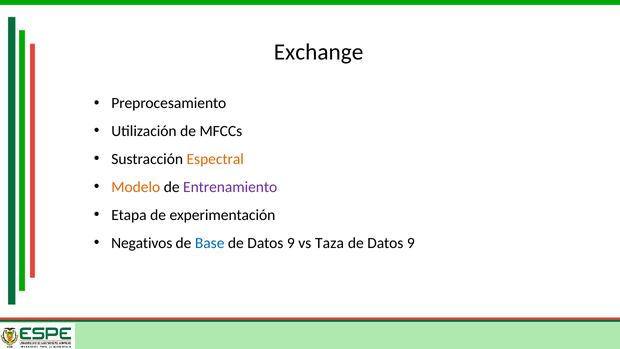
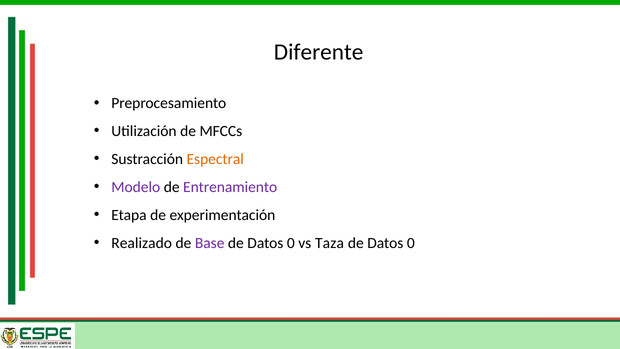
Exchange: Exchange -> Diferente
Modelo colour: orange -> purple
Negativos: Negativos -> Realizado
Base colour: blue -> purple
9 at (291, 243): 9 -> 0
9 at (411, 243): 9 -> 0
